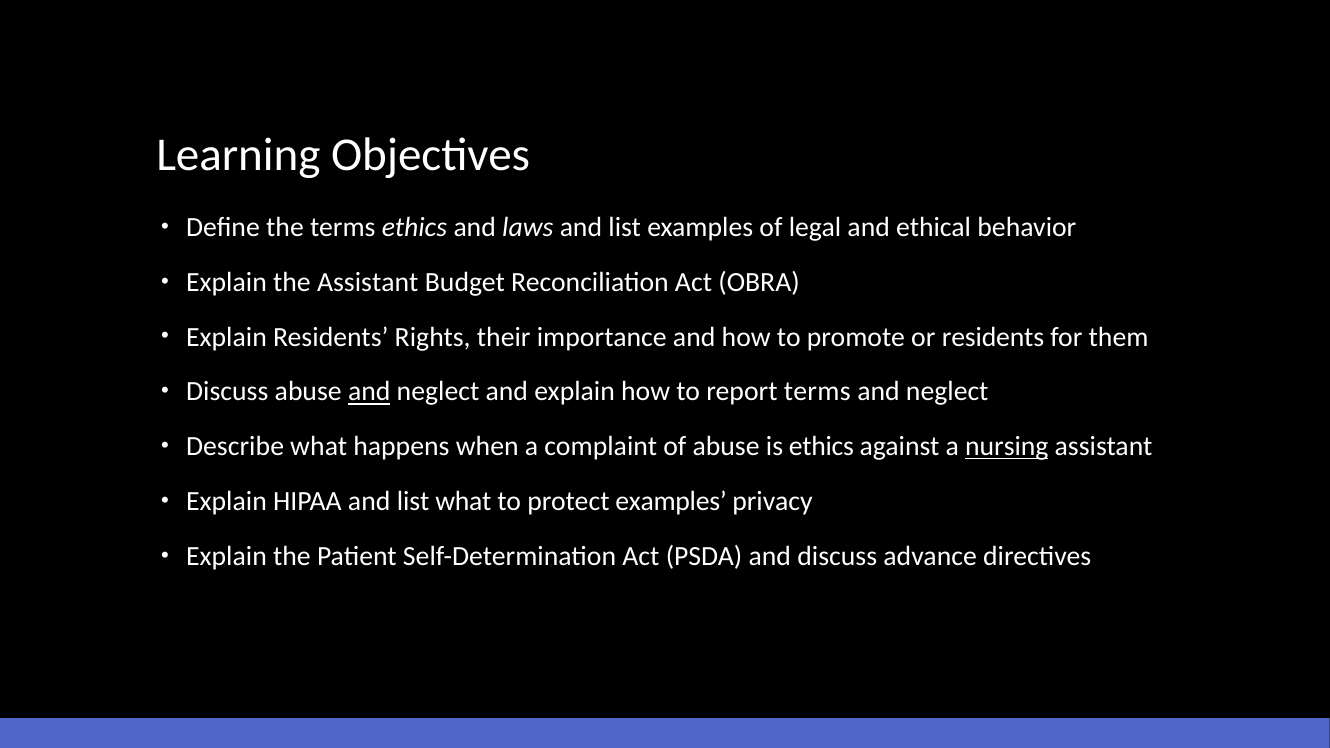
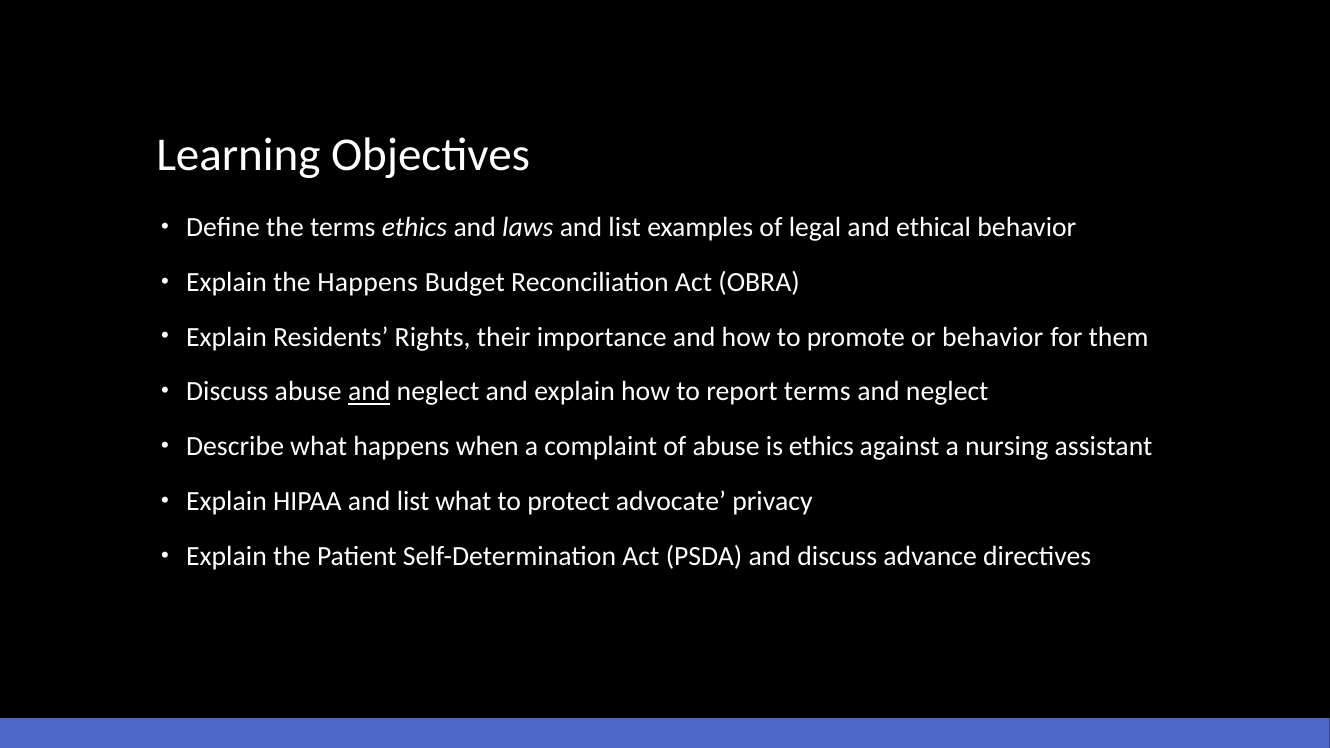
the Assistant: Assistant -> Happens
or residents: residents -> behavior
nursing underline: present -> none
protect examples: examples -> advocate
